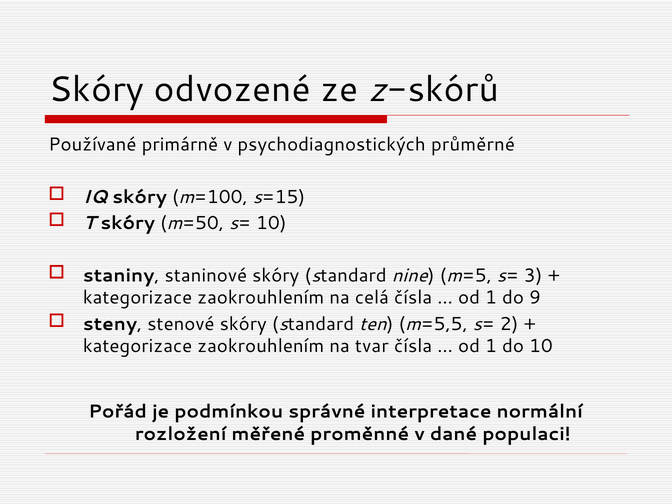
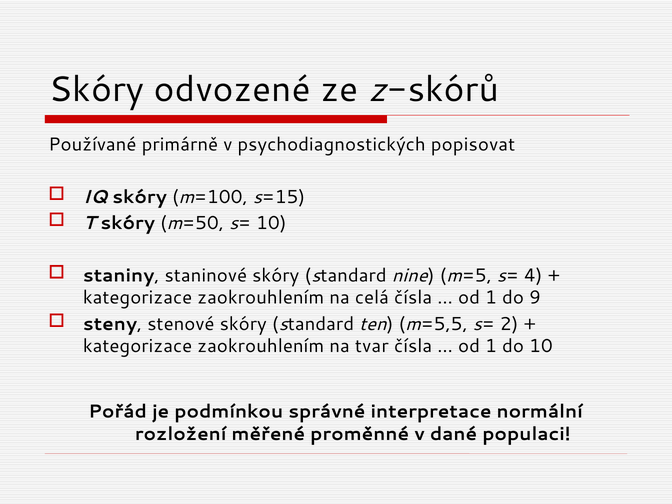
průměrné: průměrné -> popisovat
3: 3 -> 4
